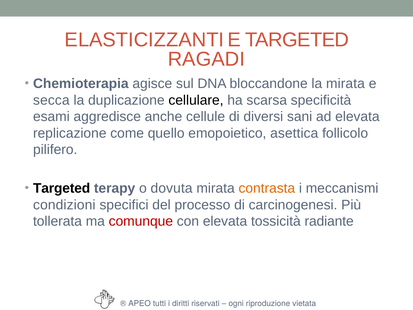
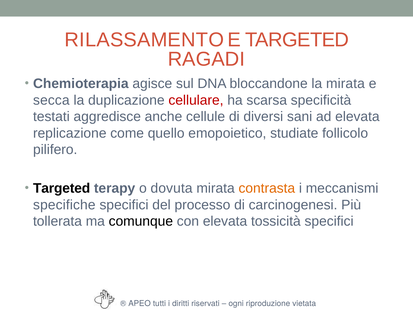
ELASTICIZZANTI: ELASTICIZZANTI -> RILASSAMENTO
cellulare colour: black -> red
esami: esami -> testati
asettica: asettica -> studiate
condizioni: condizioni -> specifiche
comunque colour: red -> black
tossicità radiante: radiante -> specifici
